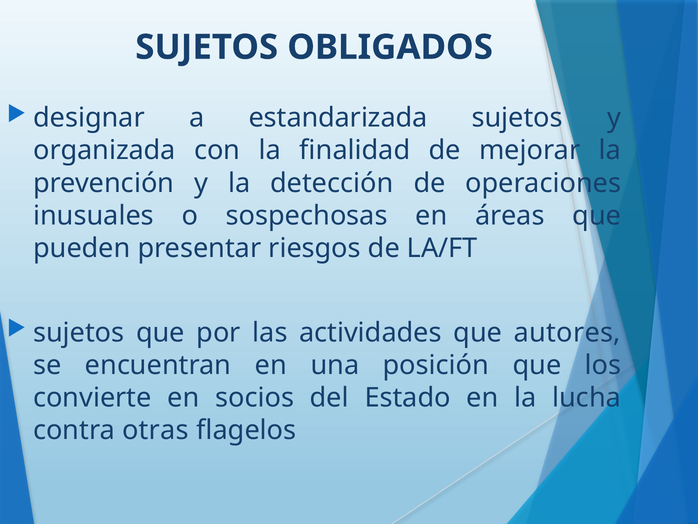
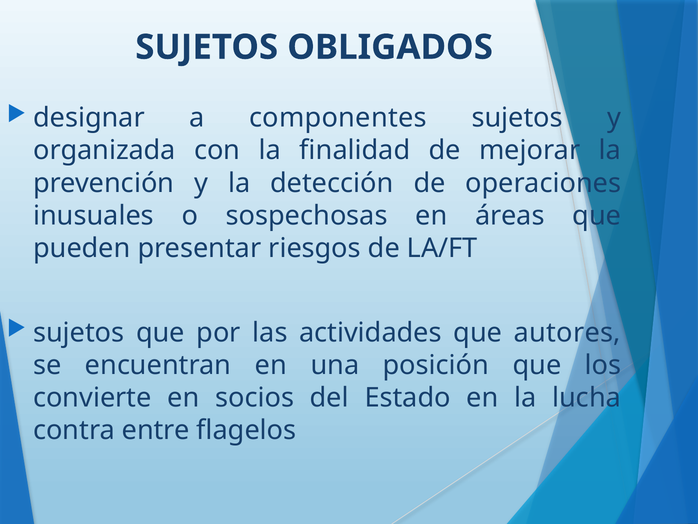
estandarizada: estandarizada -> componentes
otras: otras -> entre
